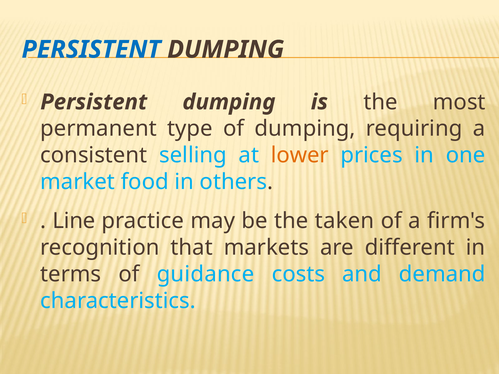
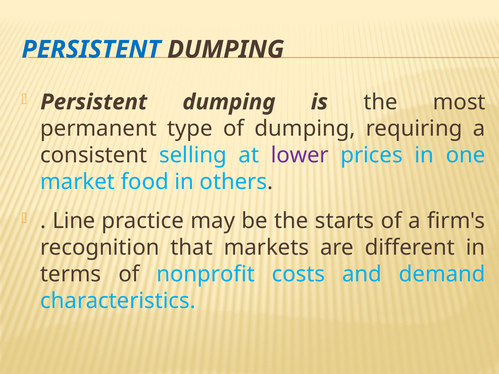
lower colour: orange -> purple
taken: taken -> starts
guidance: guidance -> nonprofit
